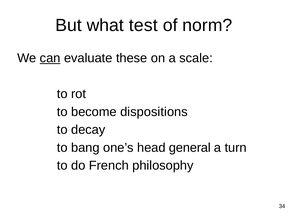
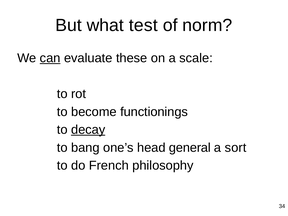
dispositions: dispositions -> functionings
decay underline: none -> present
turn: turn -> sort
